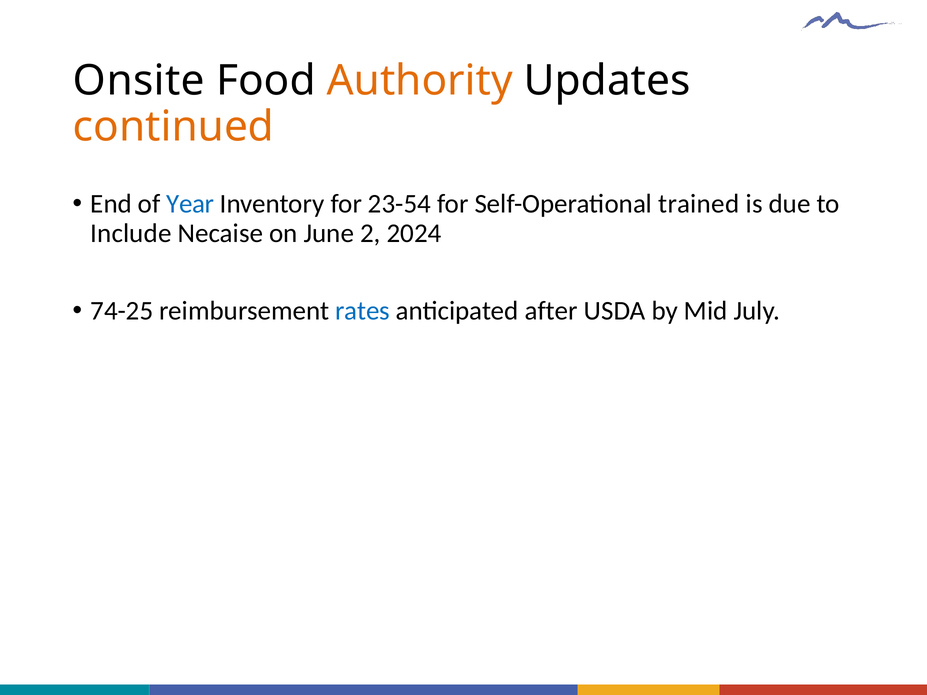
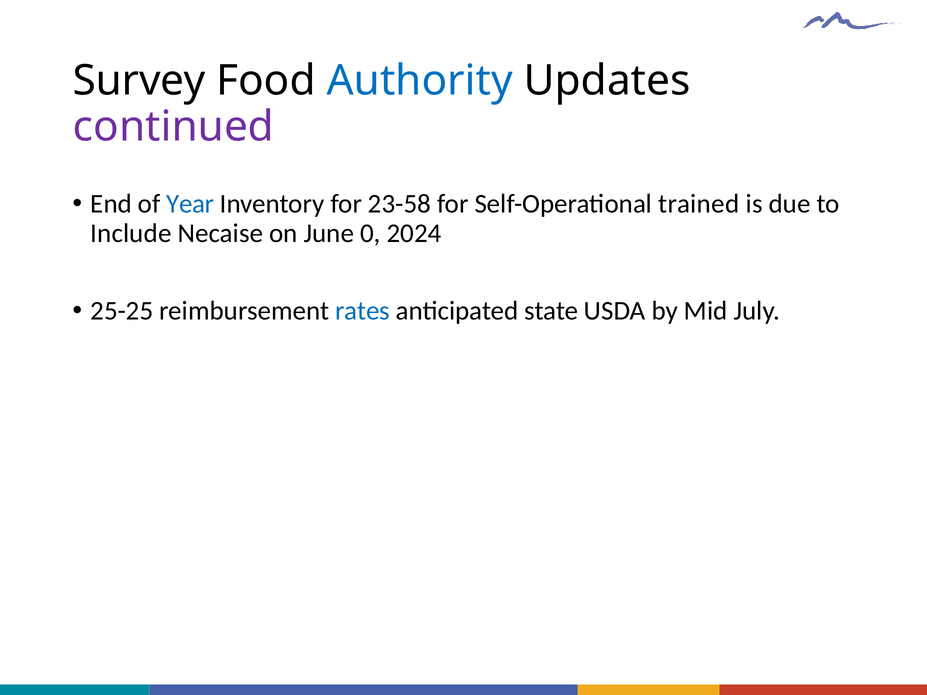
Onsite: Onsite -> Survey
Authority colour: orange -> blue
continued colour: orange -> purple
23-54: 23-54 -> 23-58
2: 2 -> 0
74-25: 74-25 -> 25-25
after: after -> state
